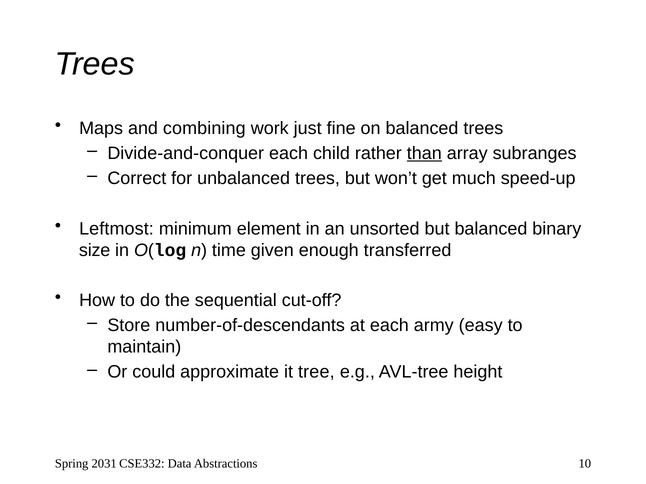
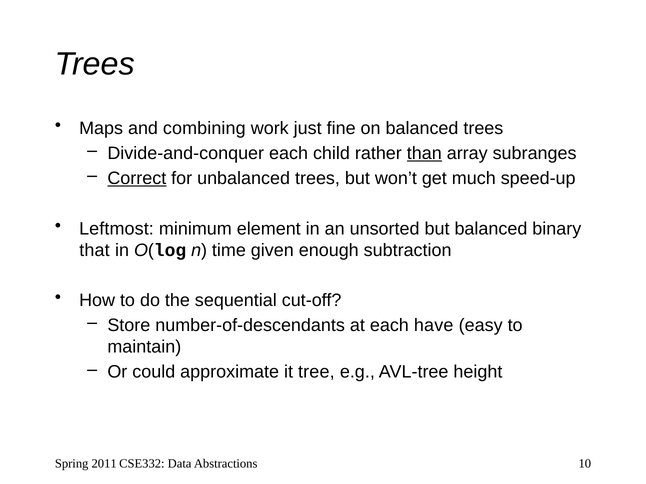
Correct underline: none -> present
size: size -> that
transferred: transferred -> subtraction
army: army -> have
2031: 2031 -> 2011
